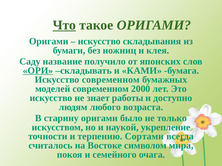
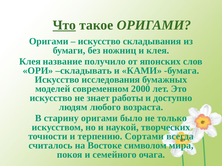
Саду at (30, 62): Саду -> Клея
ОРИ underline: present -> none
Искусство современном: современном -> исследования
укрепление: укрепление -> творческих
